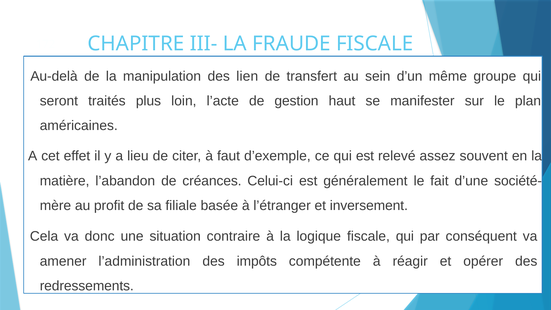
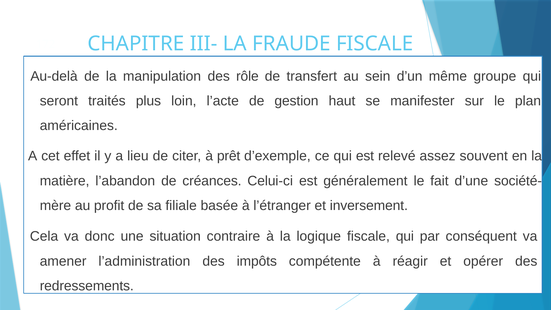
lien: lien -> rôle
faut: faut -> prêt
